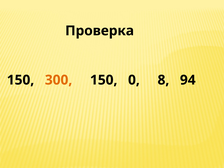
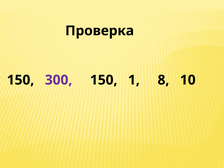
300 colour: orange -> purple
0: 0 -> 1
94: 94 -> 10
